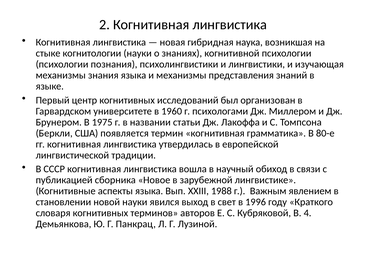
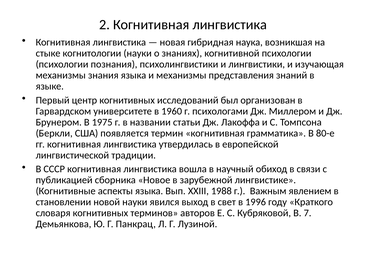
4: 4 -> 7
